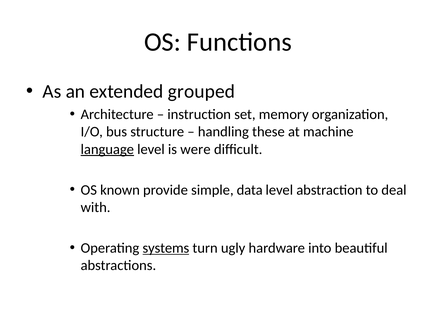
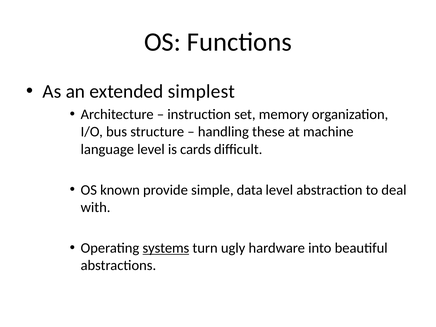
grouped: grouped -> simplest
language underline: present -> none
were: were -> cards
